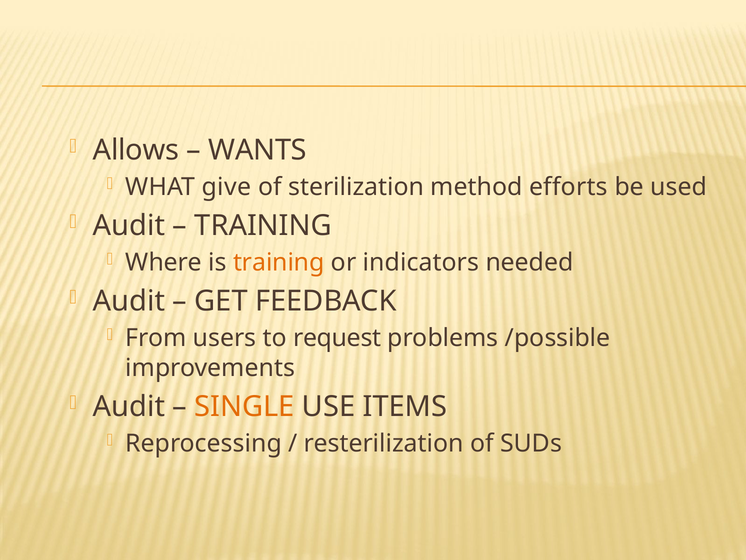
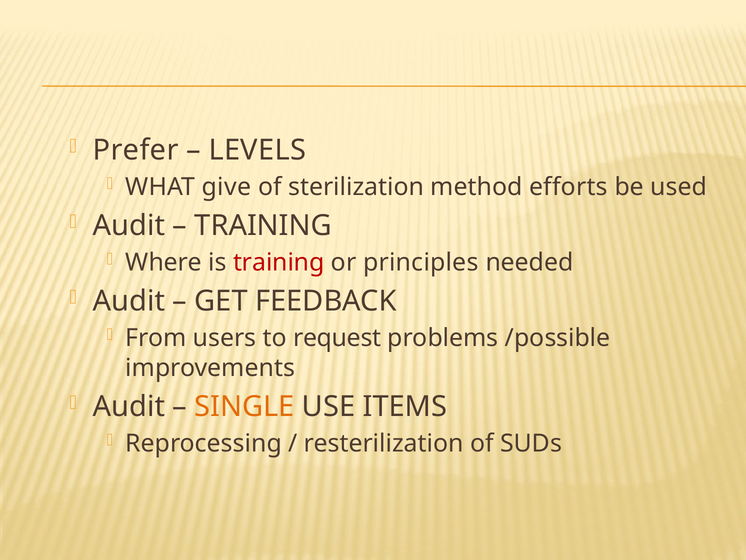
Allows: Allows -> Prefer
WANTS: WANTS -> LEVELS
training at (279, 262) colour: orange -> red
indicators: indicators -> principles
